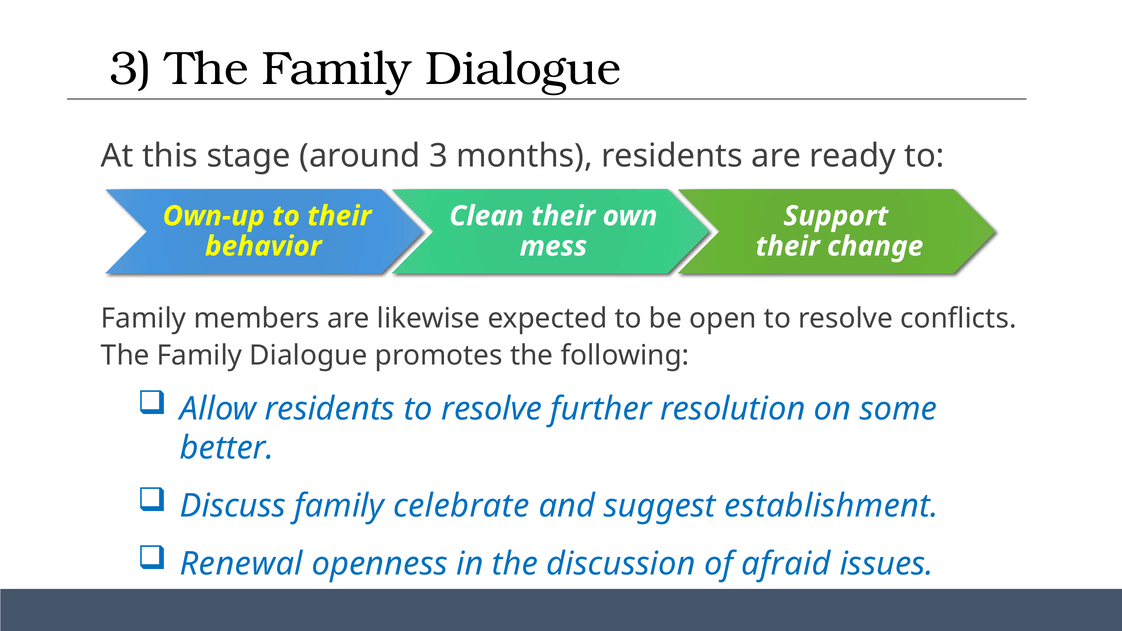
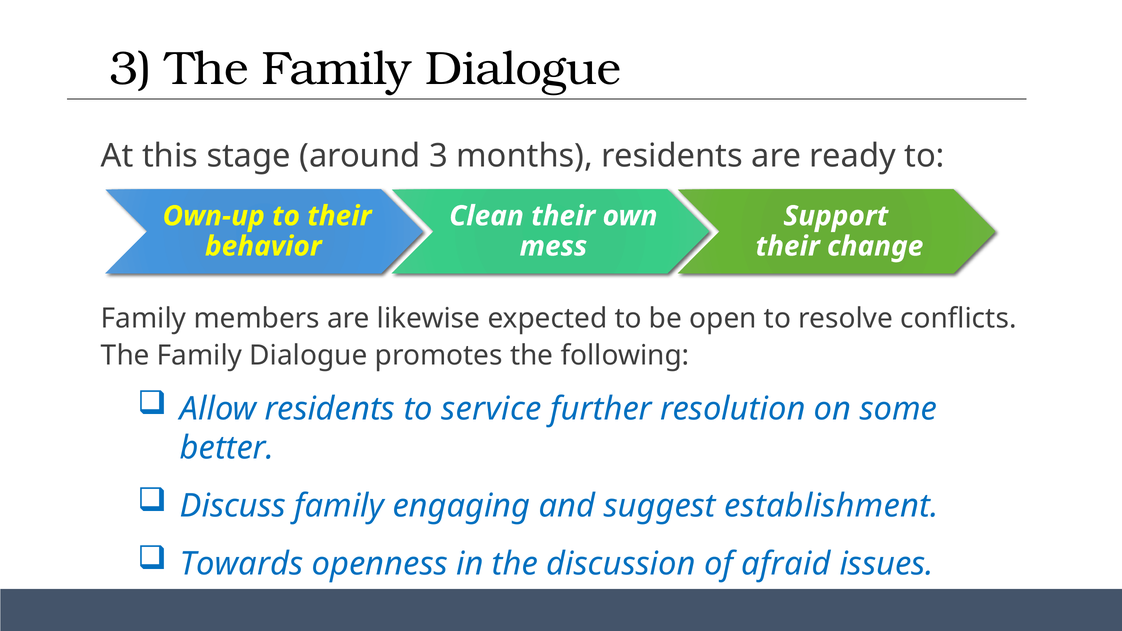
residents to resolve: resolve -> service
celebrate: celebrate -> engaging
Renewal: Renewal -> Towards
